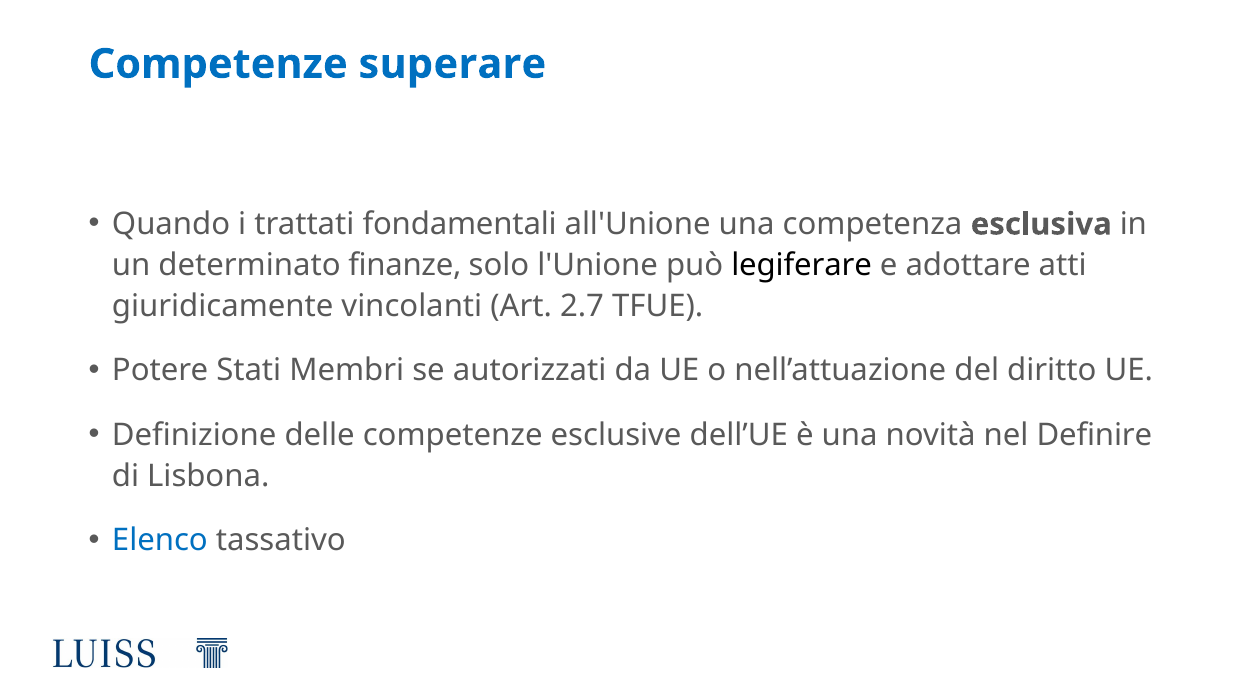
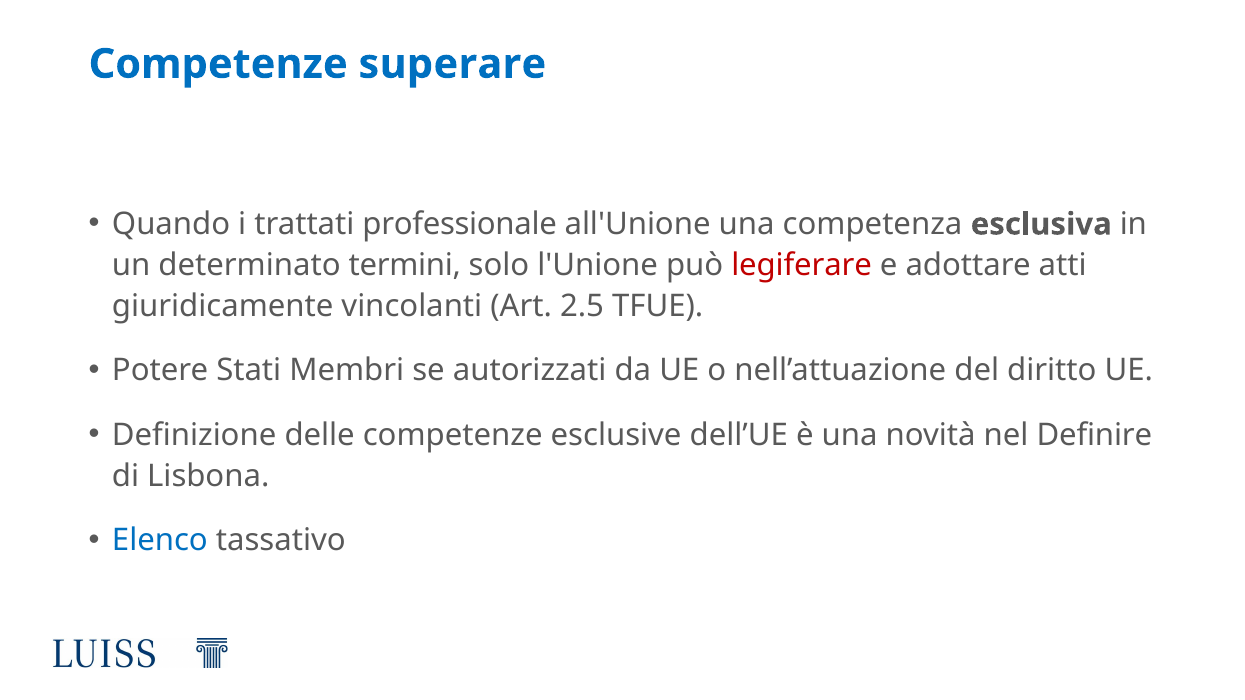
fondamentali: fondamentali -> professionale
finanze: finanze -> termini
legiferare colour: black -> red
2.7: 2.7 -> 2.5
